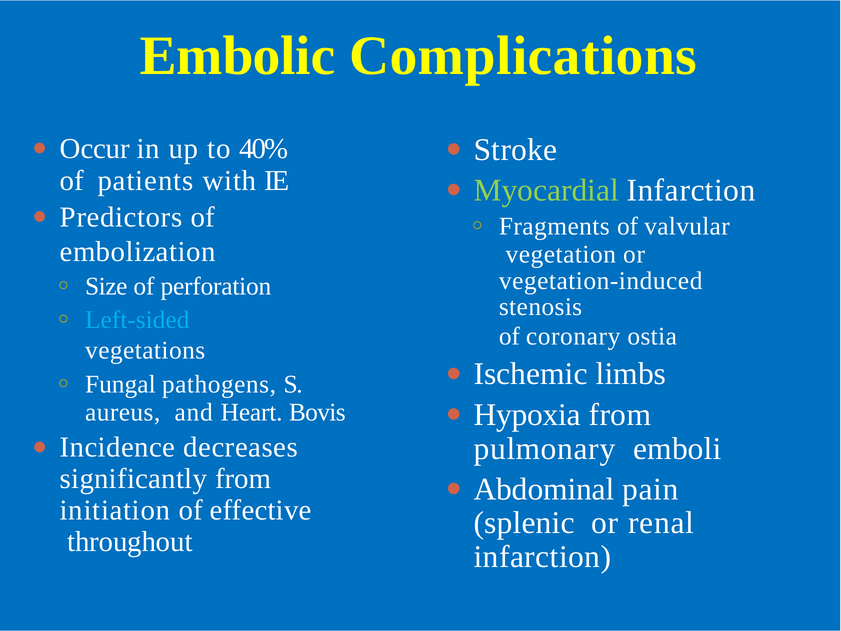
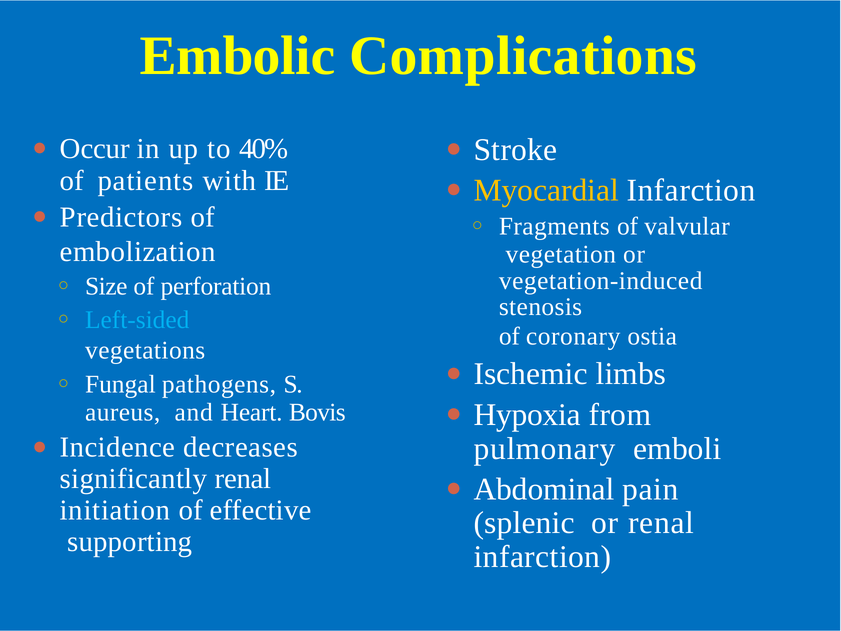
Myocardial colour: light green -> yellow
significantly from: from -> renal
throughout: throughout -> supporting
